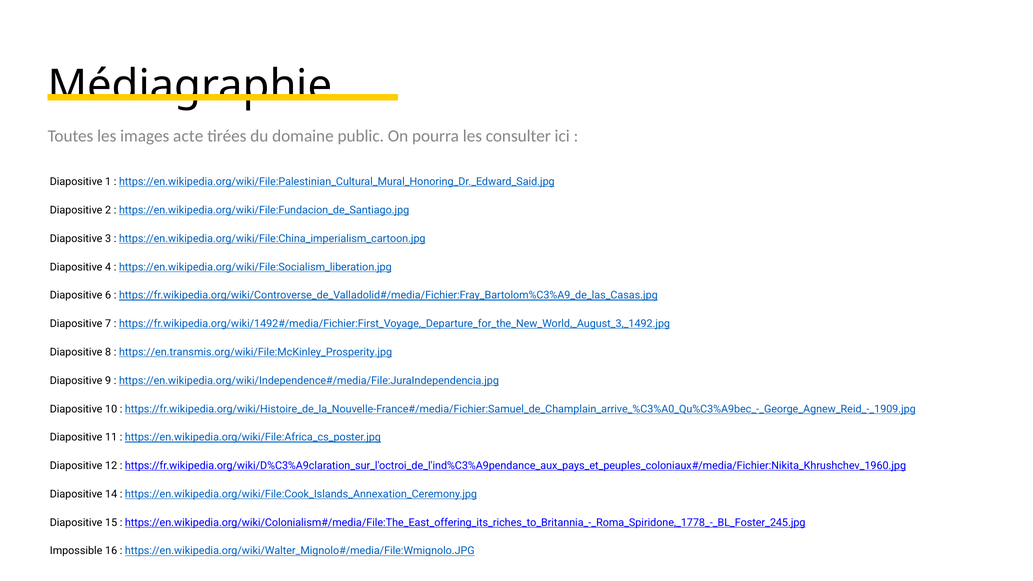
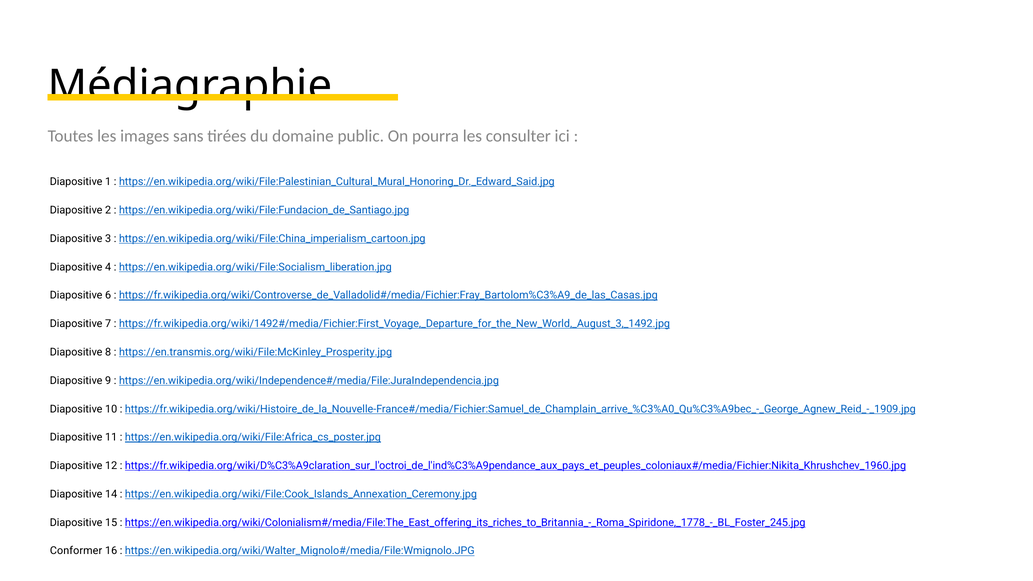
acte: acte -> sans
Impossible: Impossible -> Conformer
